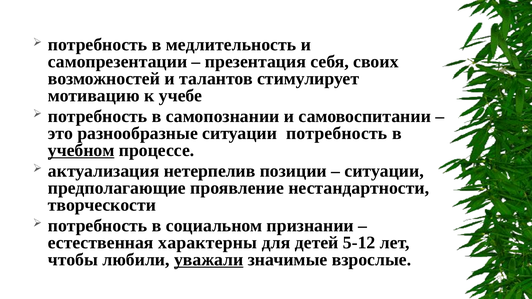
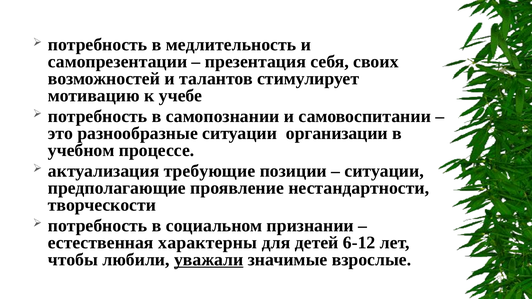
ситуации потребность: потребность -> организации
учебном underline: present -> none
нетерпелив: нетерпелив -> требующие
5-12: 5-12 -> 6-12
